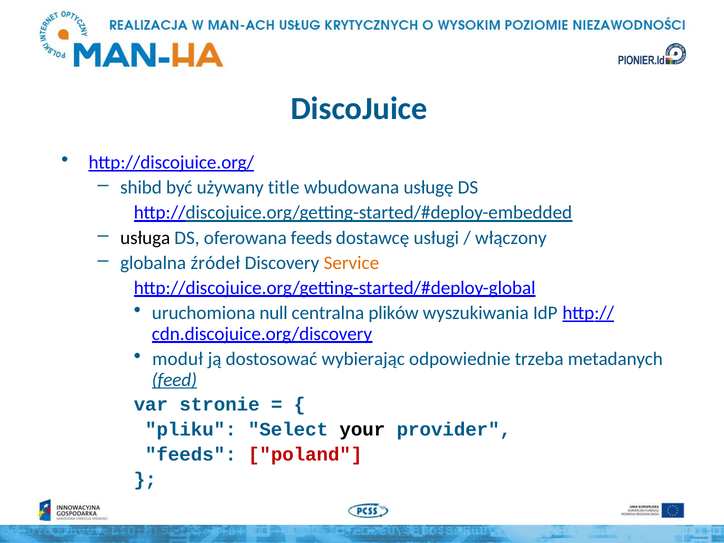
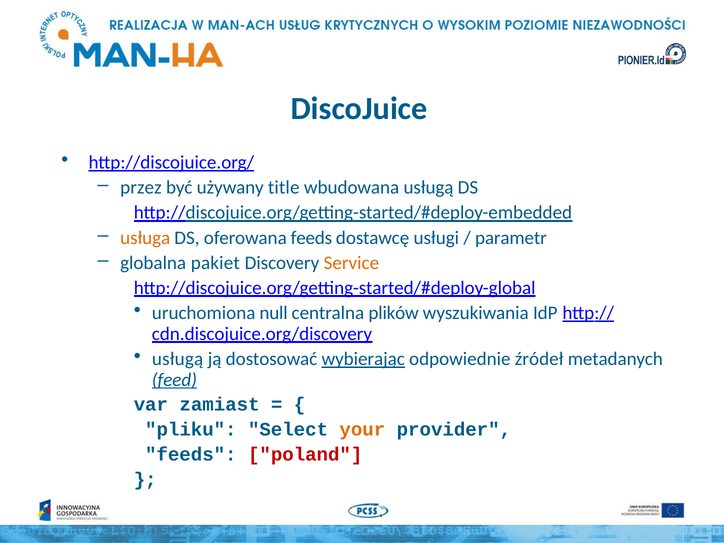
shibd: shibd -> przez
wbudowana usługę: usługę -> usługą
usługa colour: black -> orange
włączony: włączony -> parametr
źródeł: źródeł -> pakiet
moduł at (178, 359): moduł -> usługą
wybierając underline: none -> present
trzeba: trzeba -> źródeł
stronie: stronie -> zamiast
your colour: black -> orange
